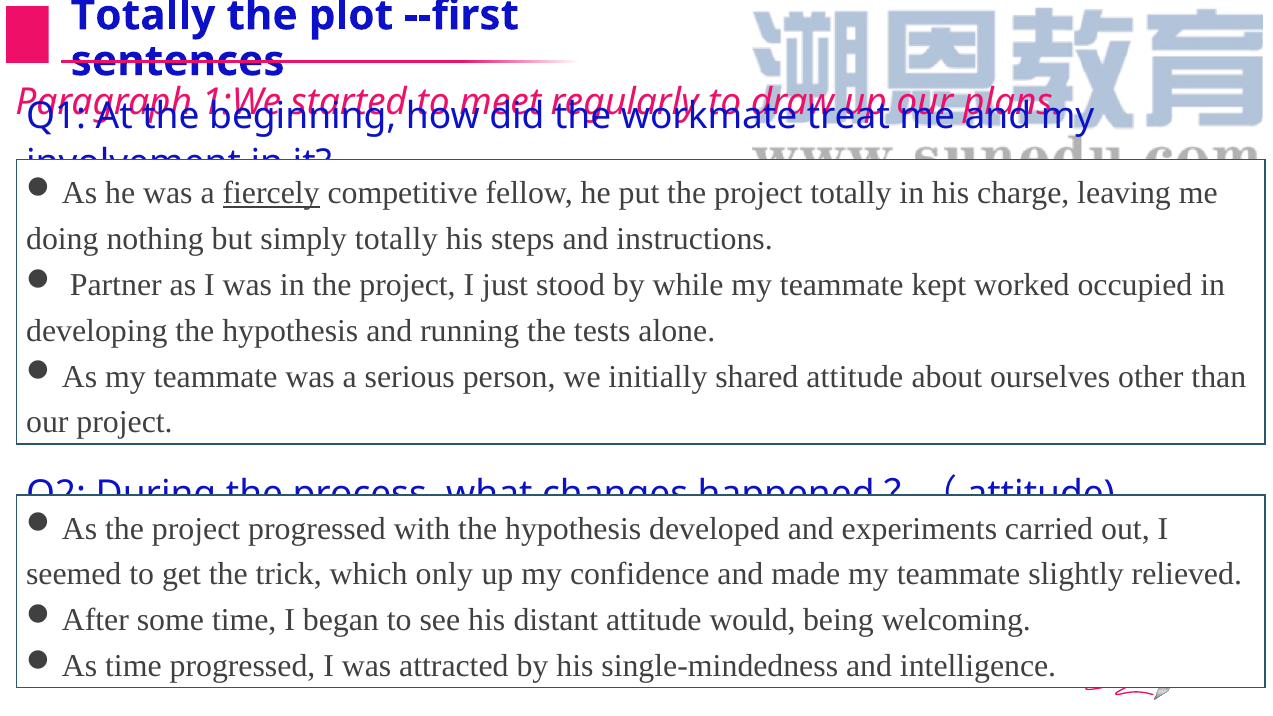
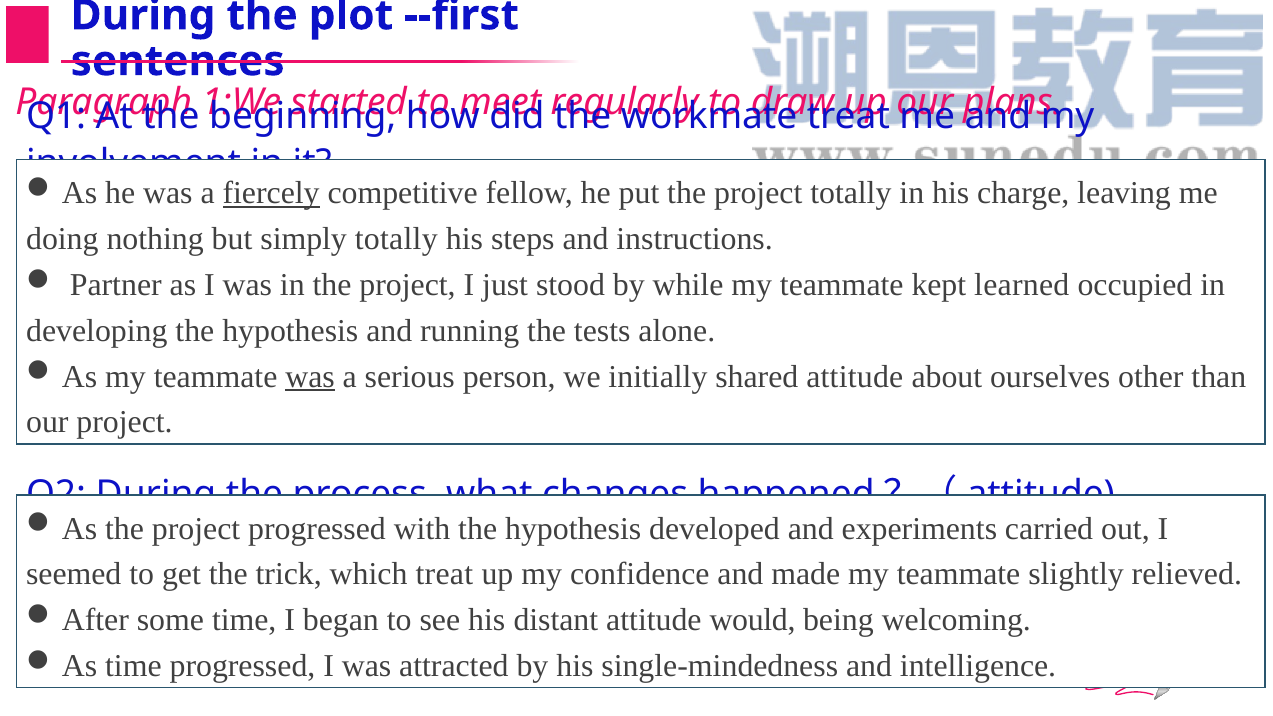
Totally at (143, 15): Totally -> During
worked: worked -> learned
was at (310, 377) underline: none -> present
which only: only -> treat
